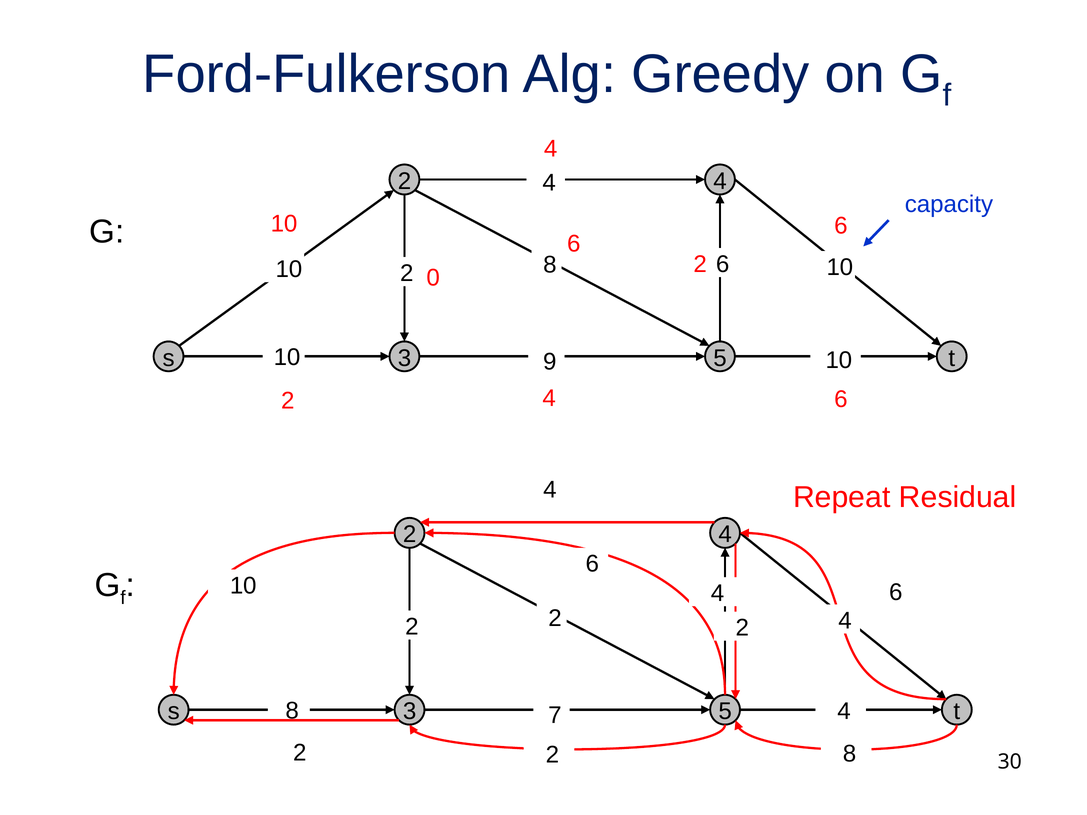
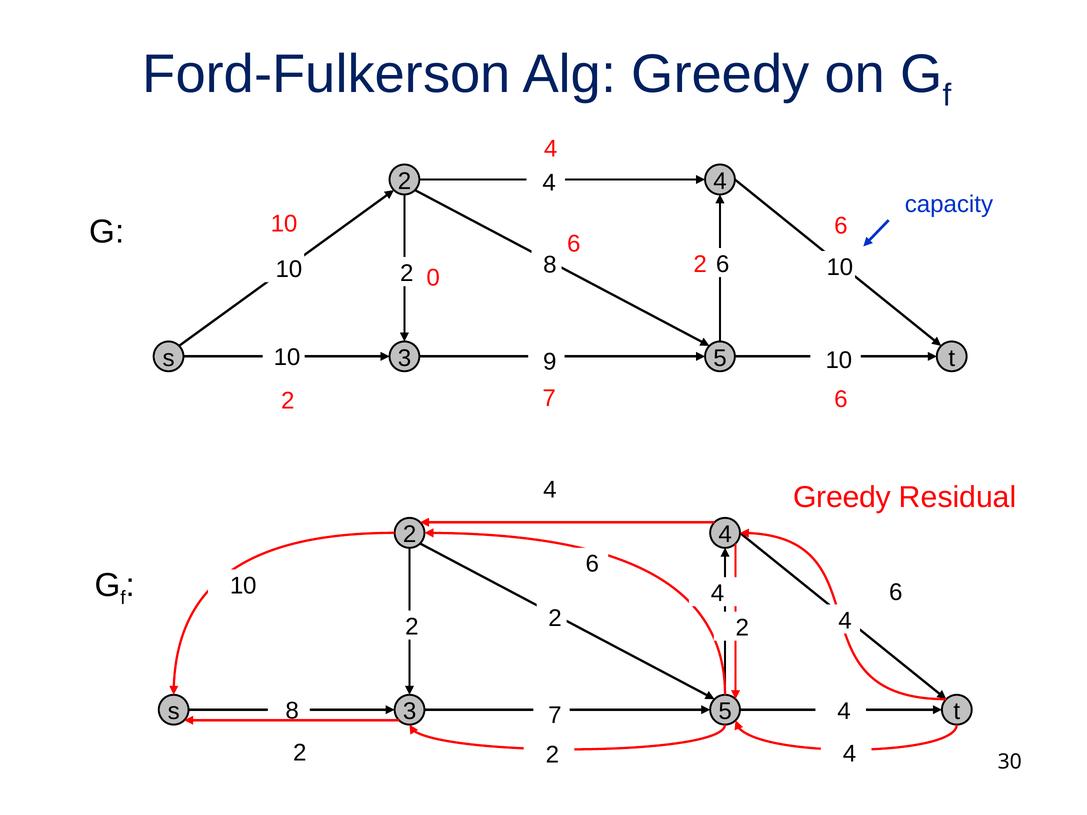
4 at (549, 398): 4 -> 7
Repeat at (842, 498): Repeat -> Greedy
8 at (850, 754): 8 -> 4
